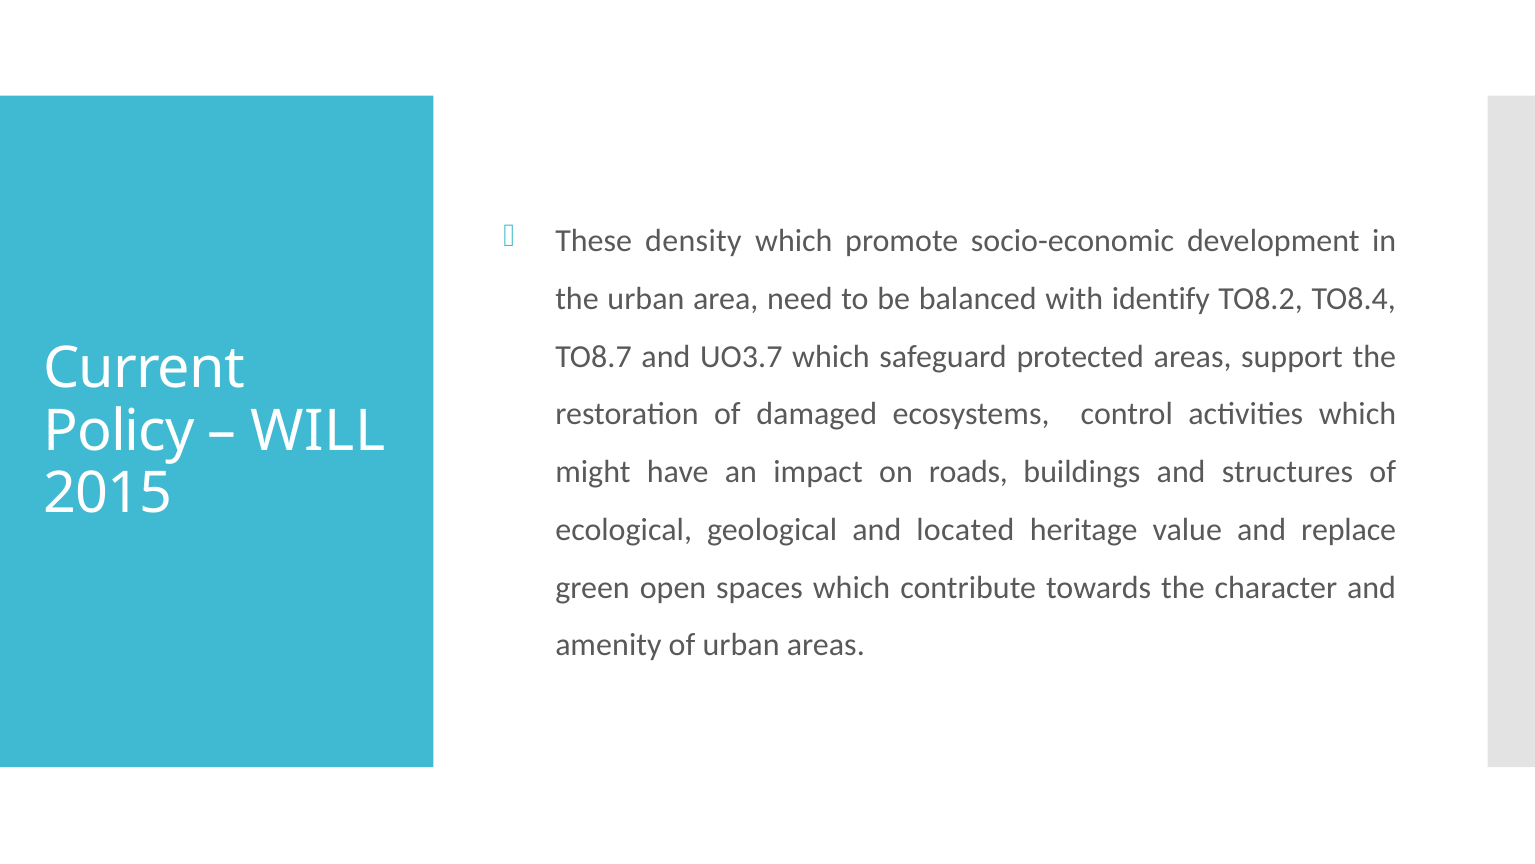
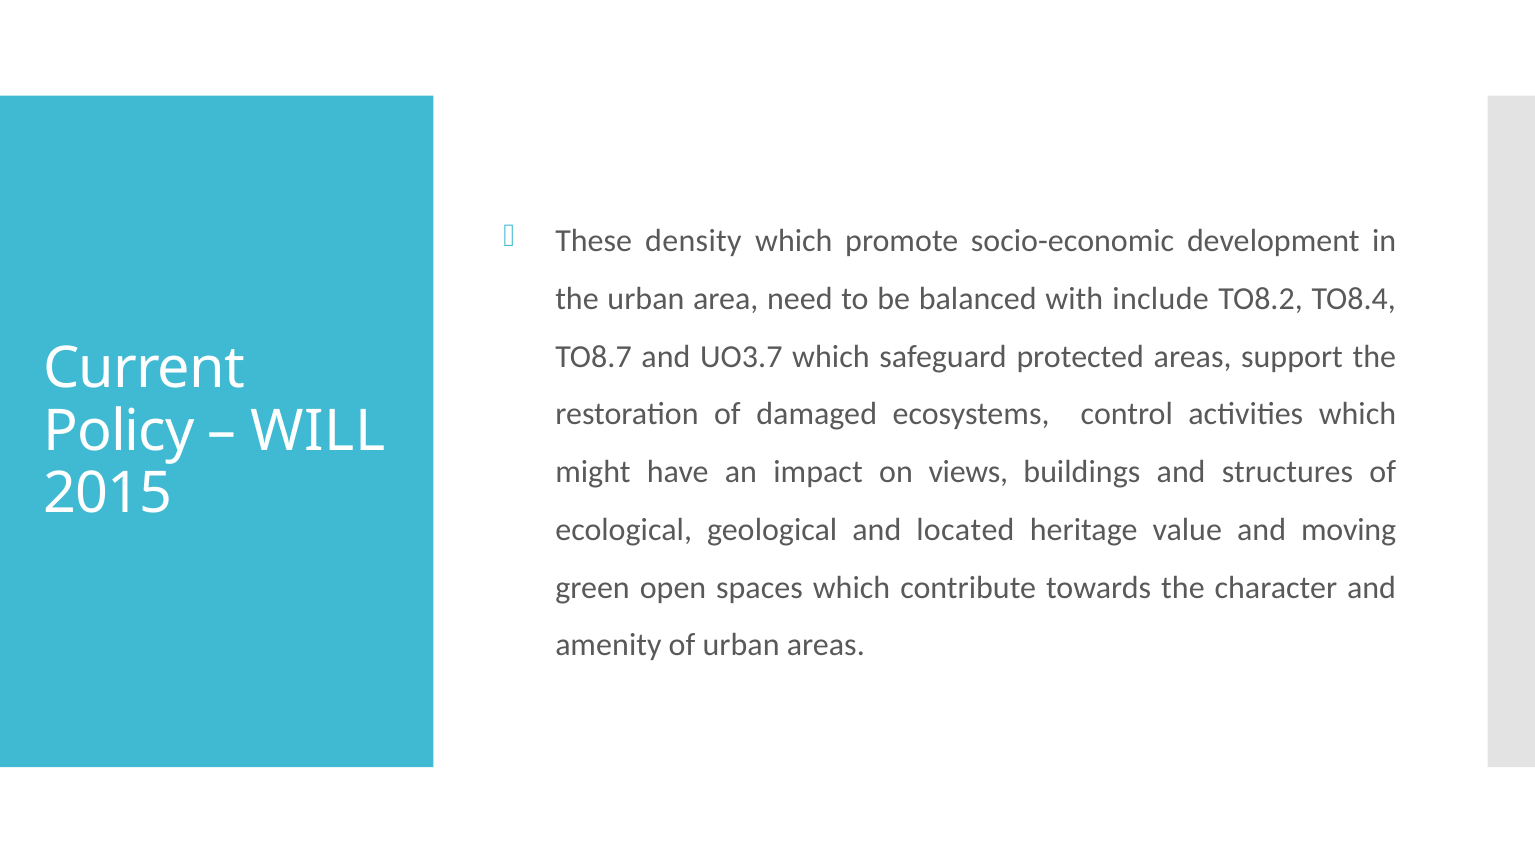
identify: identify -> include
roads: roads -> views
replace: replace -> moving
